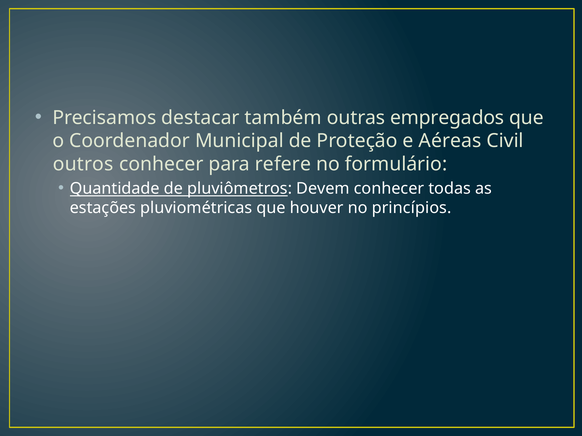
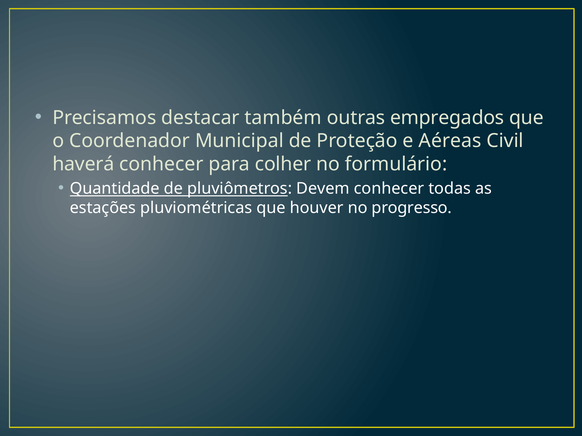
outros: outros -> haverá
refere: refere -> colher
princípios: princípios -> progresso
